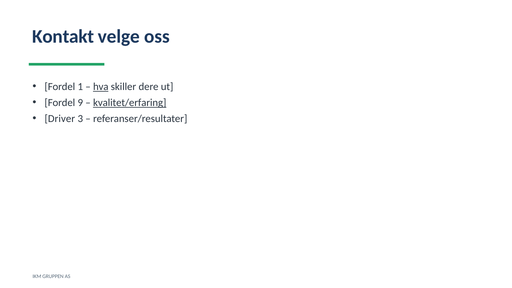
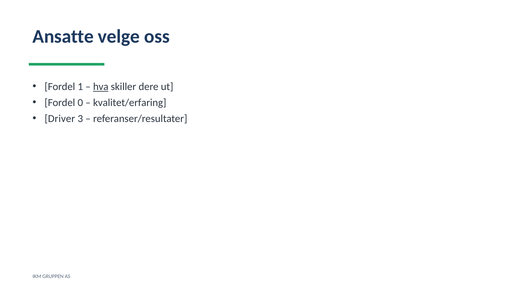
Kontakt: Kontakt -> Ansatte
9: 9 -> 0
kvalitet/erfaring underline: present -> none
